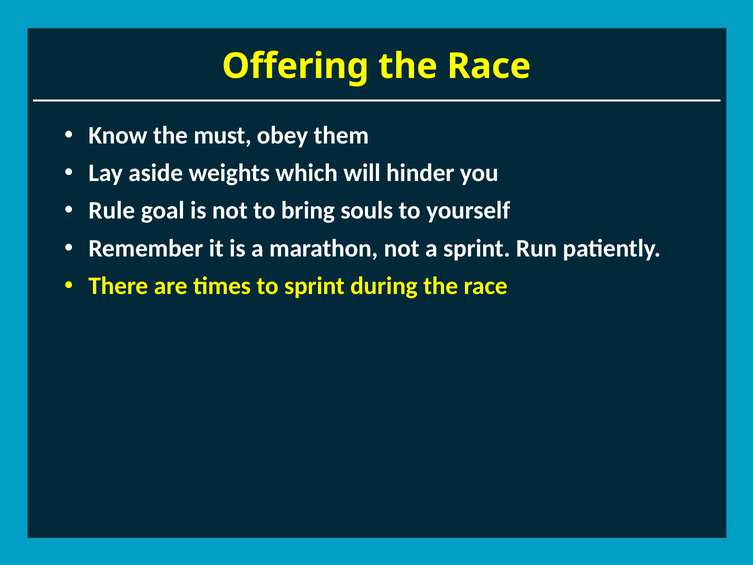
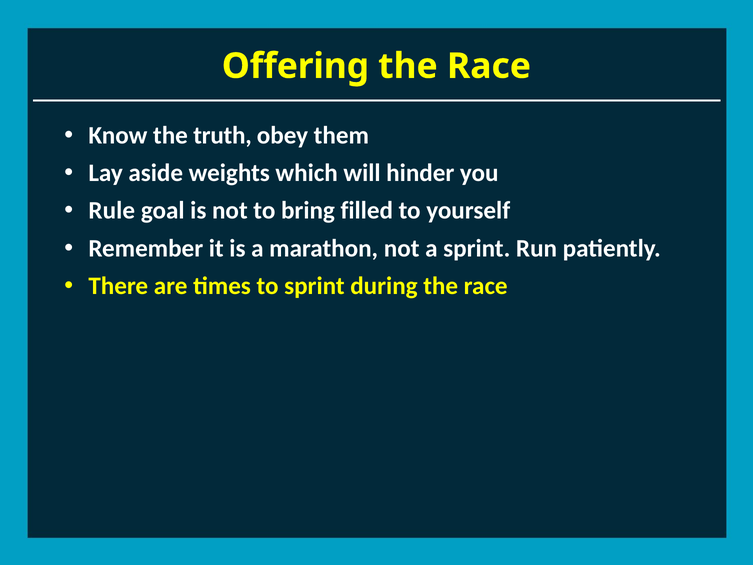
must: must -> truth
souls: souls -> filled
